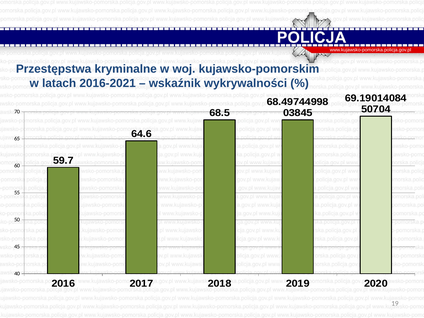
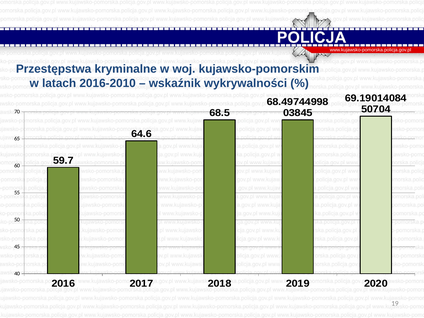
2016-2021: 2016-2021 -> 2016-2010
